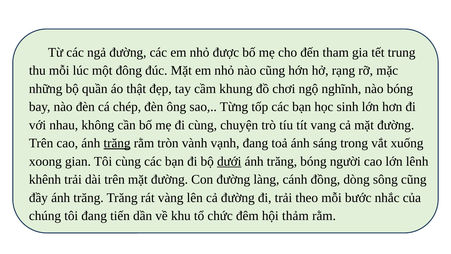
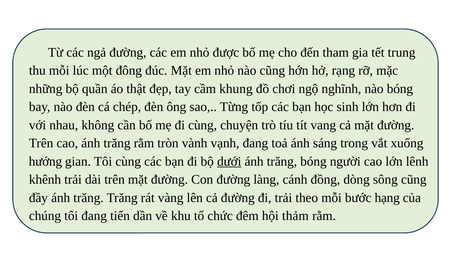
trăng at (117, 143) underline: present -> none
xoong: xoong -> hướng
nhắc: nhắc -> hạng
